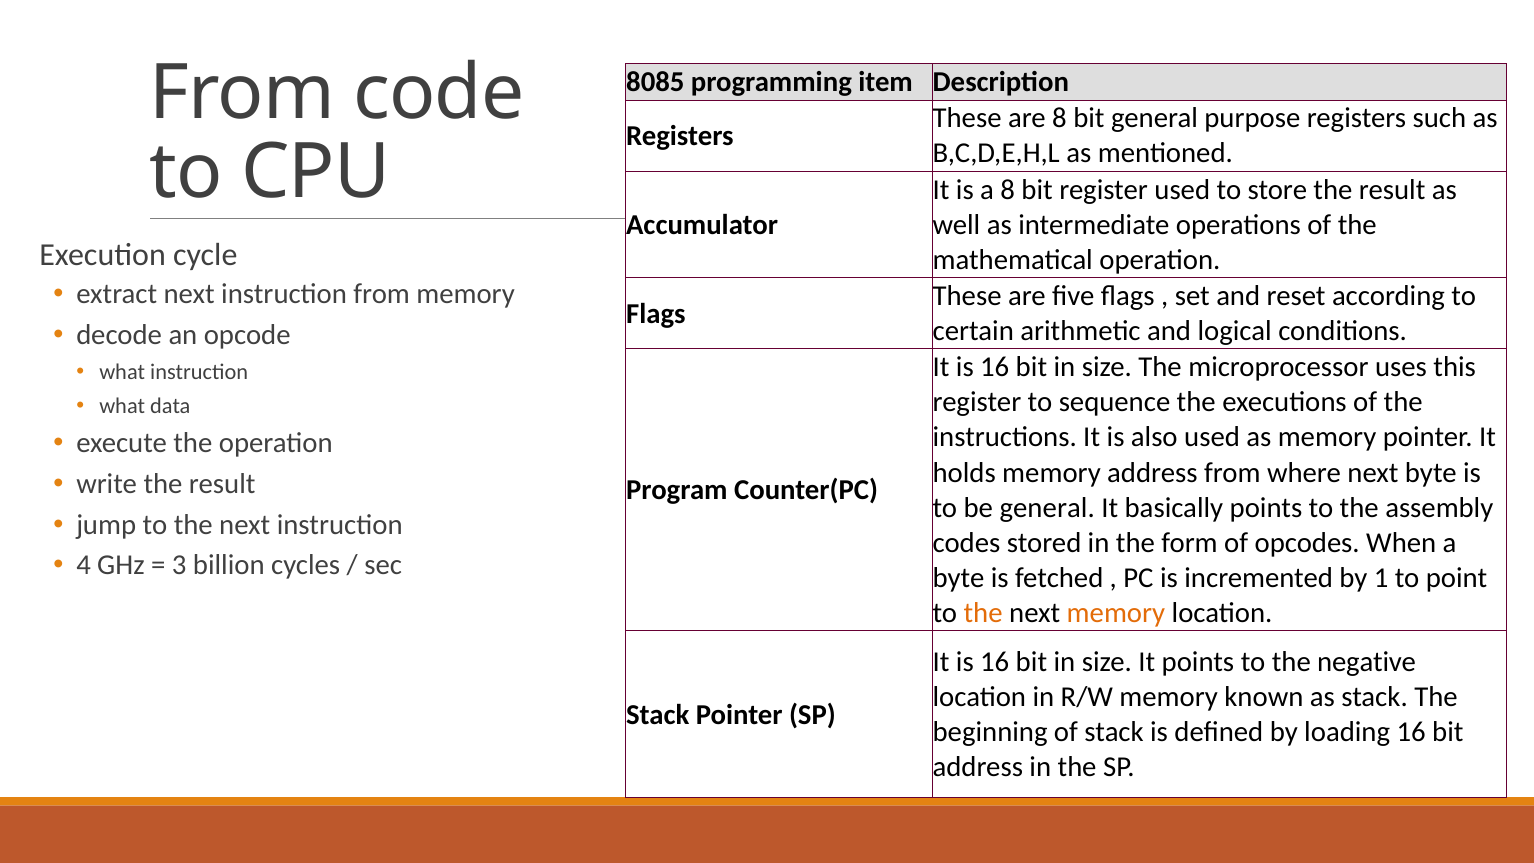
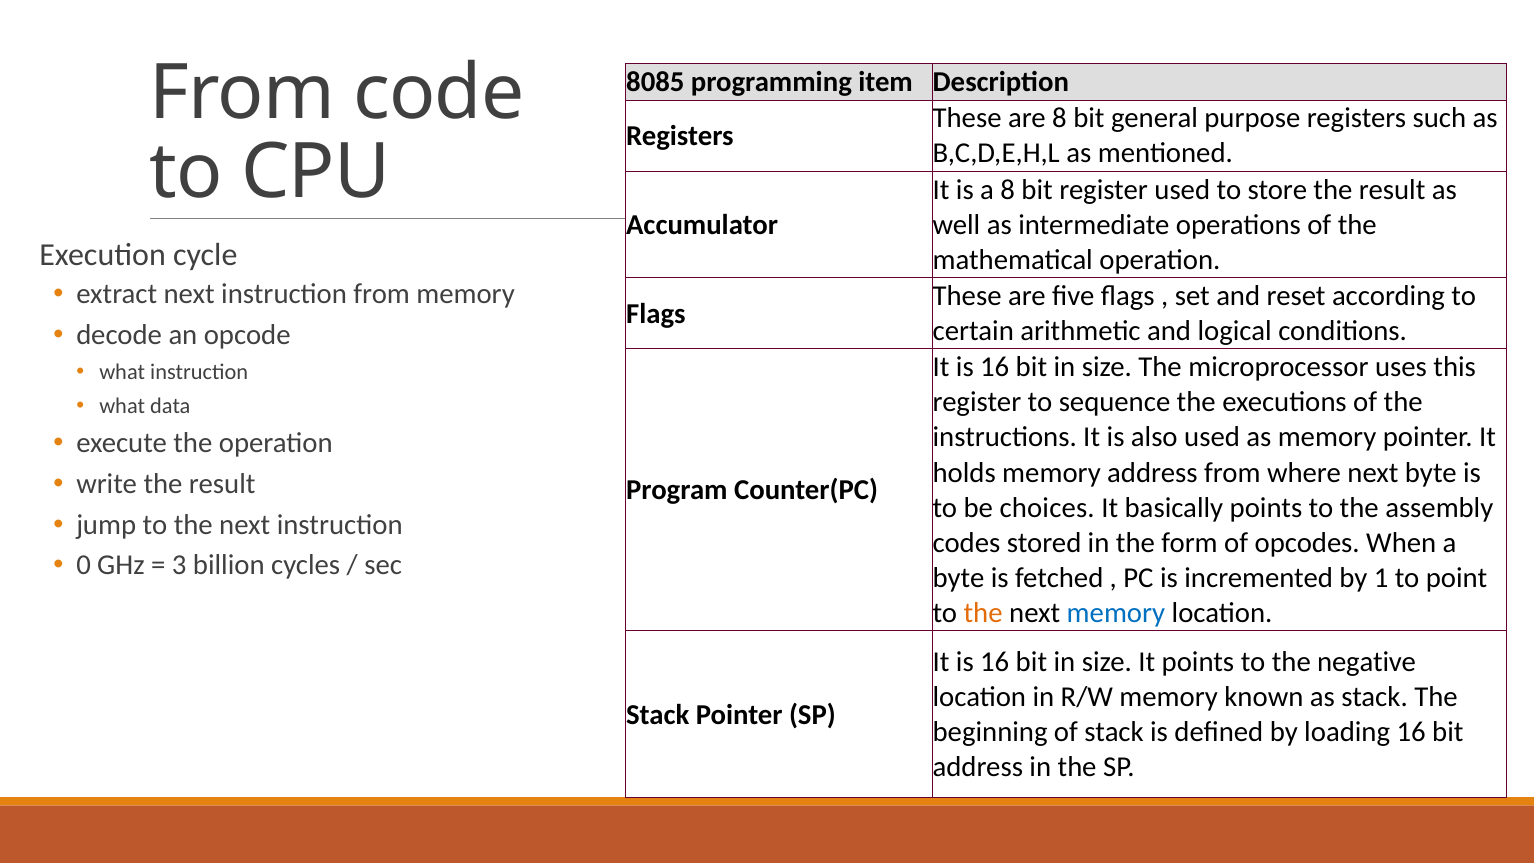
be general: general -> choices
4: 4 -> 0
memory at (1116, 613) colour: orange -> blue
